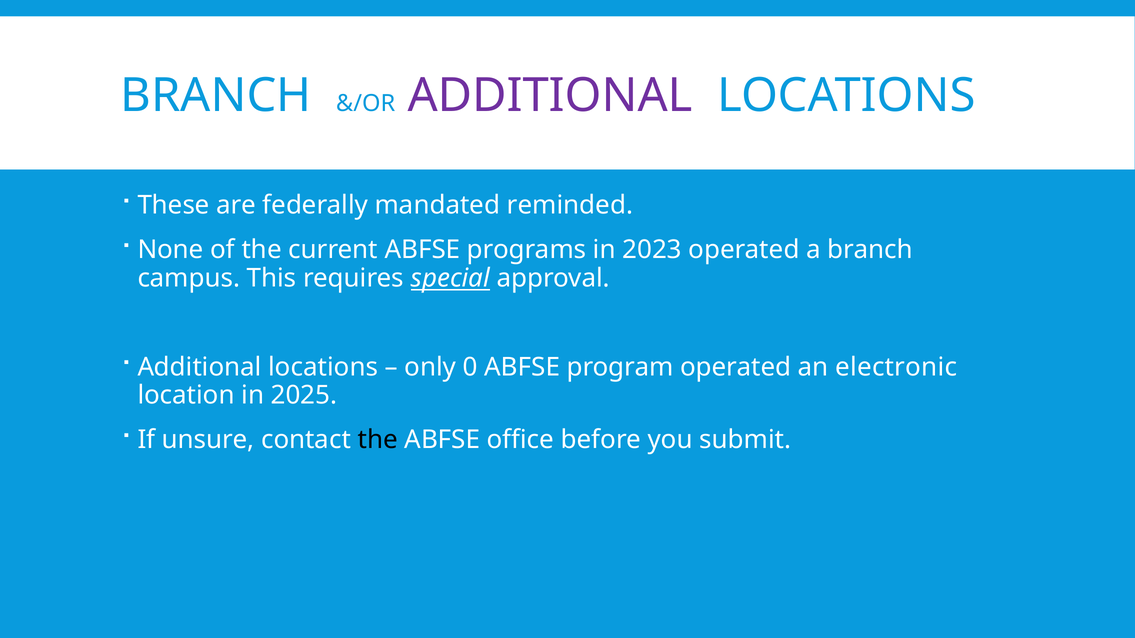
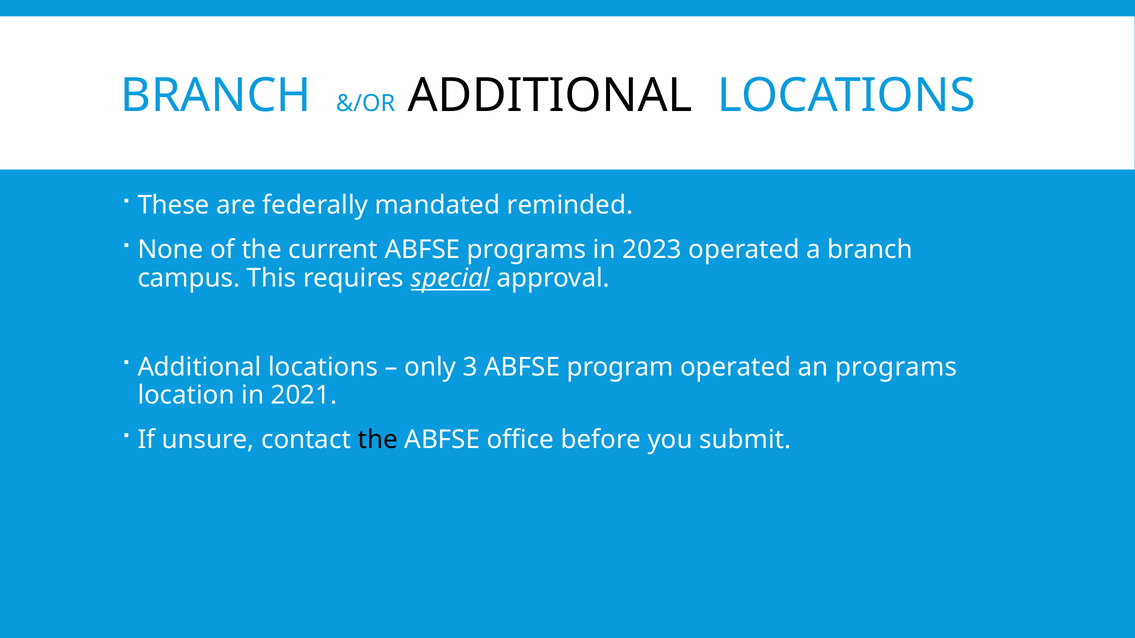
ADDITIONAL at (550, 95) colour: purple -> black
0: 0 -> 3
an electronic: electronic -> programs
2025: 2025 -> 2021
